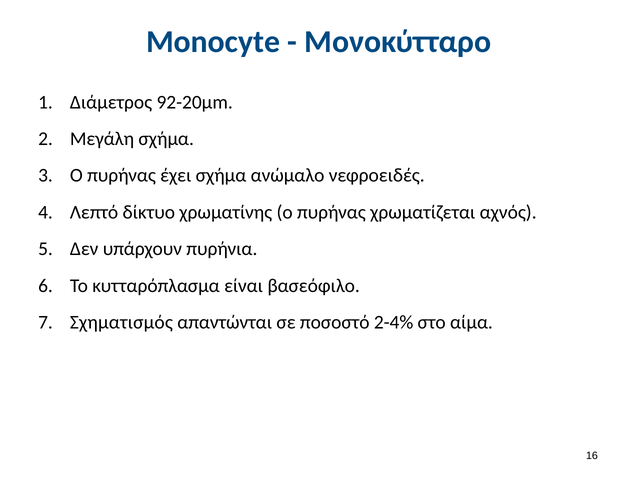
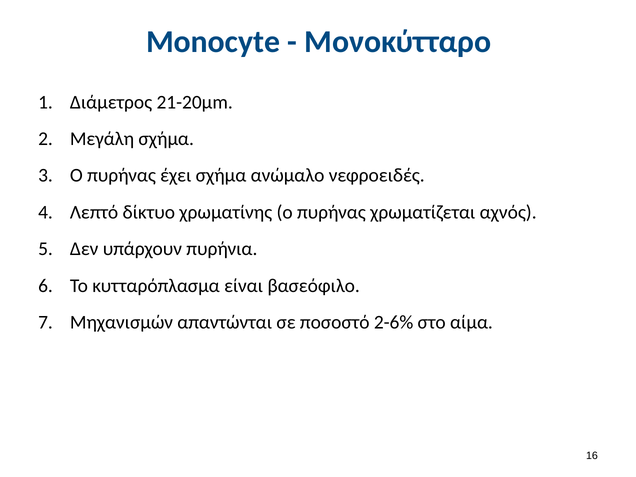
92-20μm: 92-20μm -> 21-20μm
Σχηματισμός: Σχηματισμός -> Μηχανισμών
2-4%: 2-4% -> 2-6%
